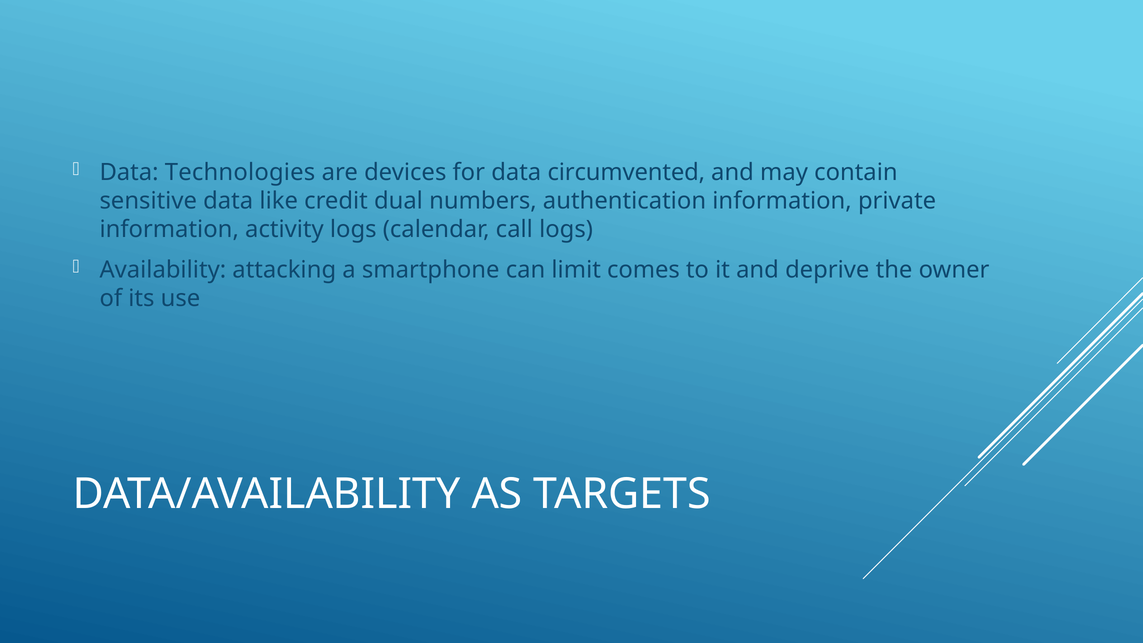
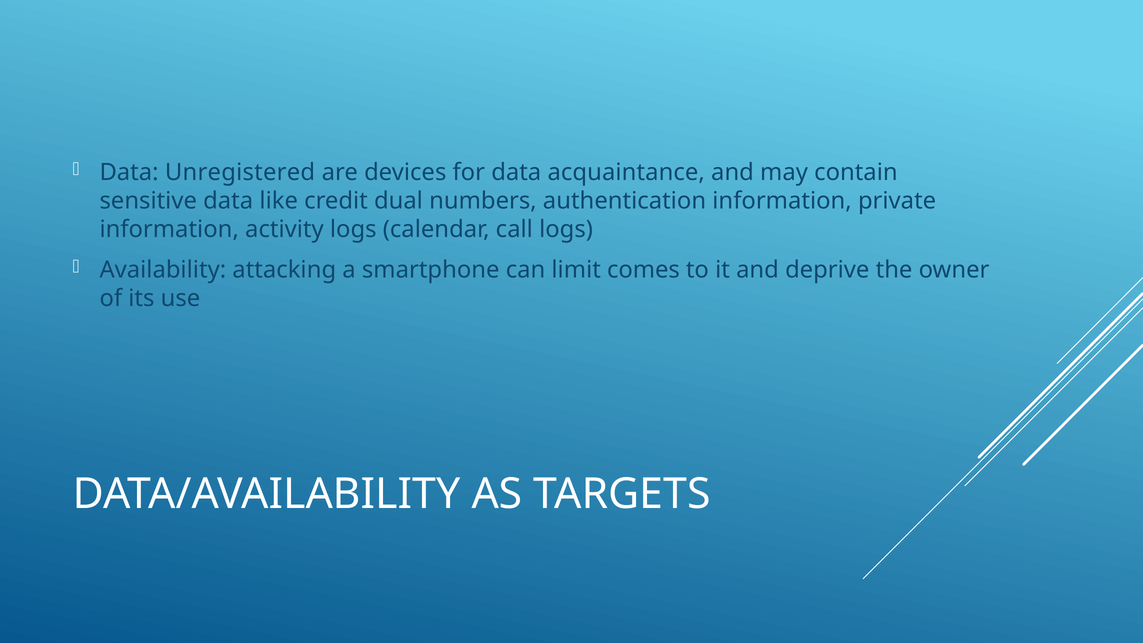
Technologies: Technologies -> Unregistered
circumvented: circumvented -> acquaintance
